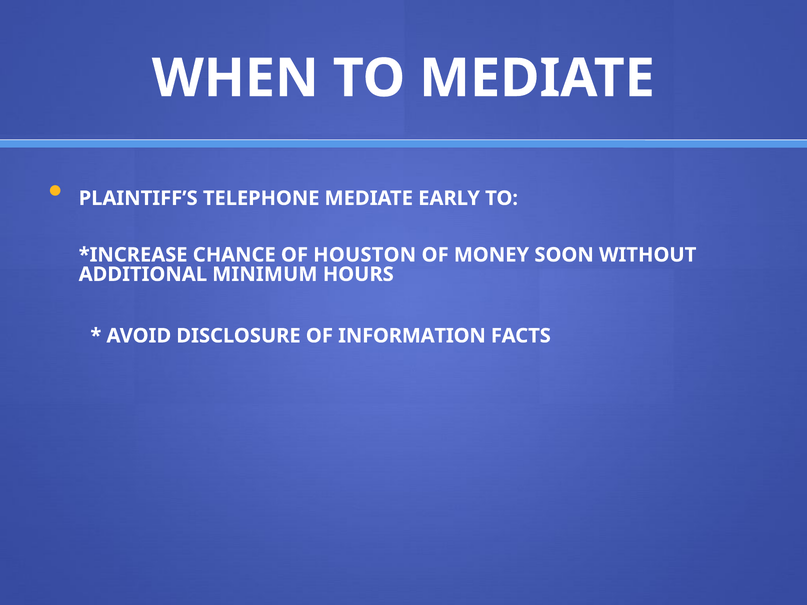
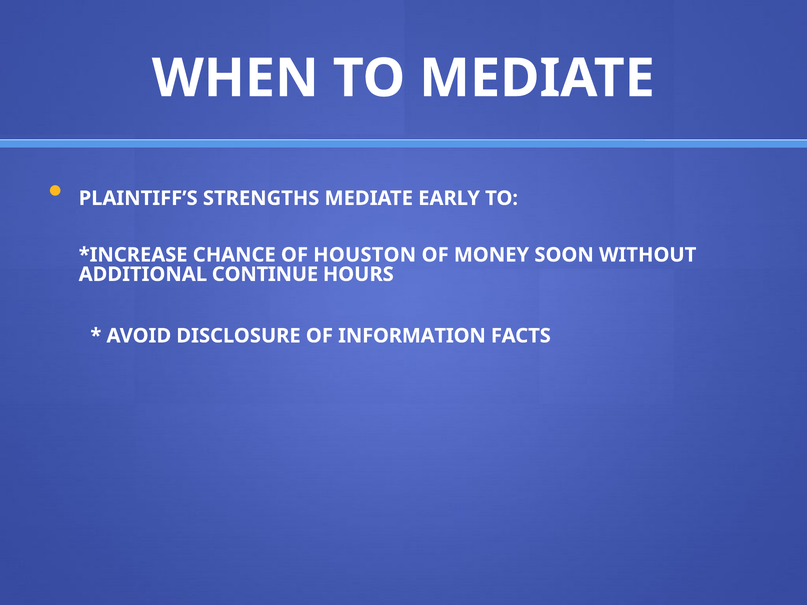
TELEPHONE: TELEPHONE -> STRENGTHS
MINIMUM: MINIMUM -> CONTINUE
